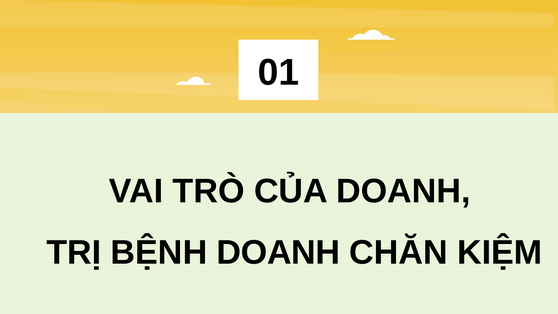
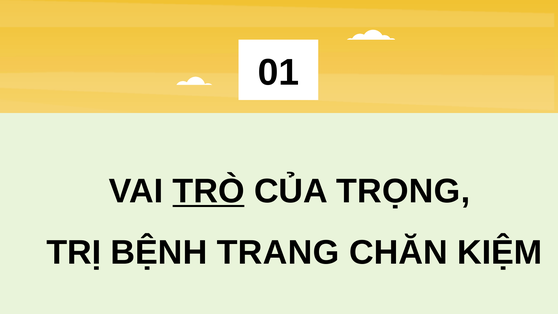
TRÒ underline: none -> present
CỦA DOANH: DOANH -> TRỌNG
BỆNH DOANH: DOANH -> TRANG
